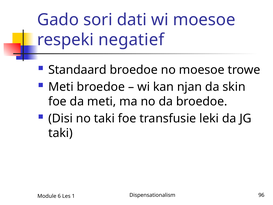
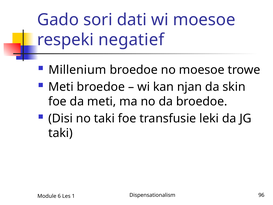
Standaard: Standaard -> Millenium
